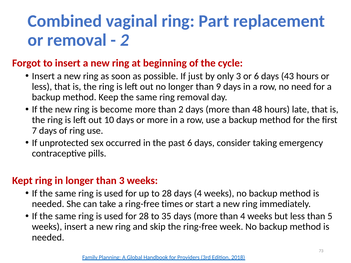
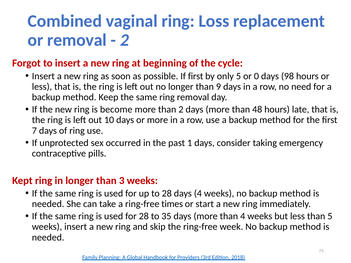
Part: Part -> Loss
If just: just -> first
only 3: 3 -> 5
or 6: 6 -> 0
43: 43 -> 98
past 6: 6 -> 1
